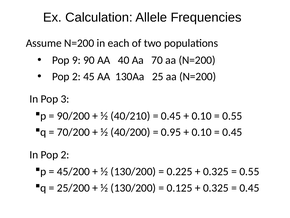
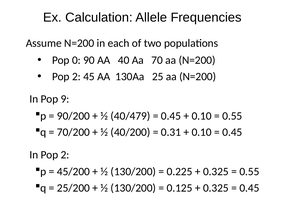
9: 9 -> 0
3: 3 -> 9
40/210: 40/210 -> 40/479
0.95: 0.95 -> 0.31
